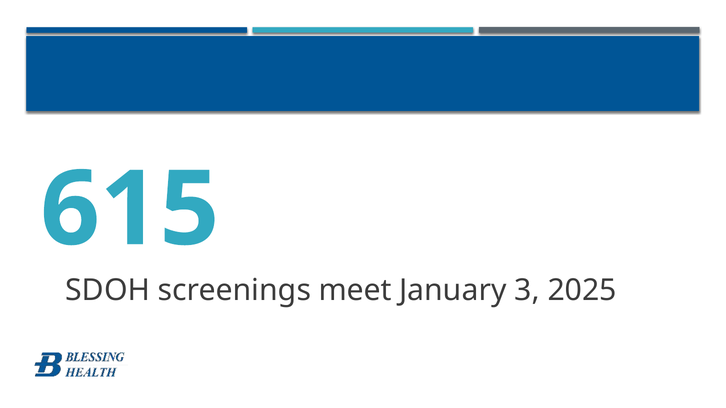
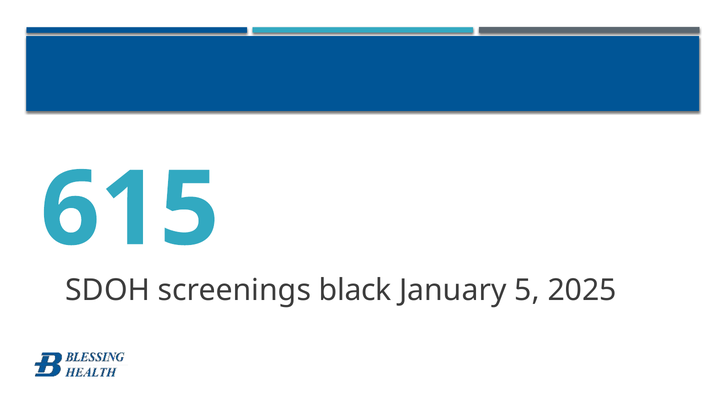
meet: meet -> black
3: 3 -> 5
